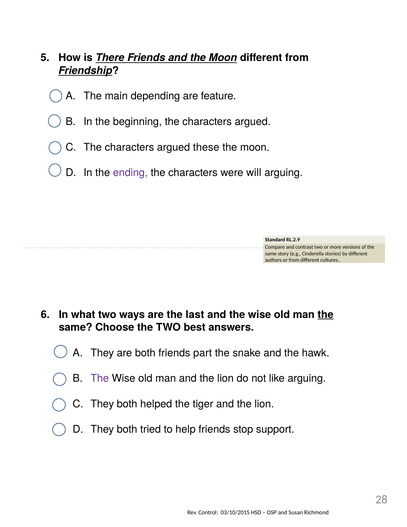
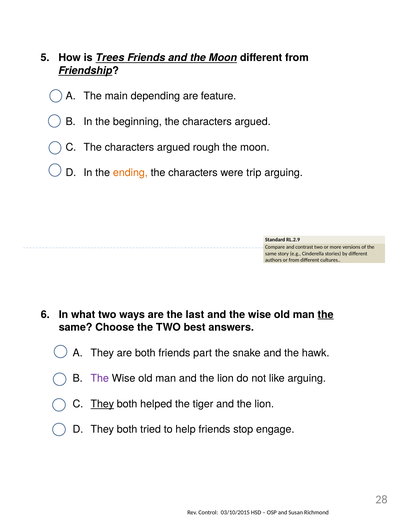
There: There -> Trees
these: these -> rough
ending colour: purple -> orange
will: will -> trip
They at (102, 404) underline: none -> present
support: support -> engage
